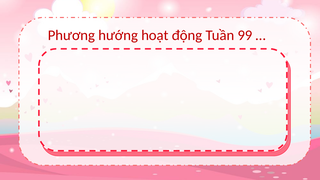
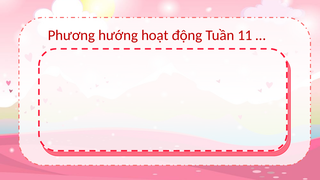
99: 99 -> 11
